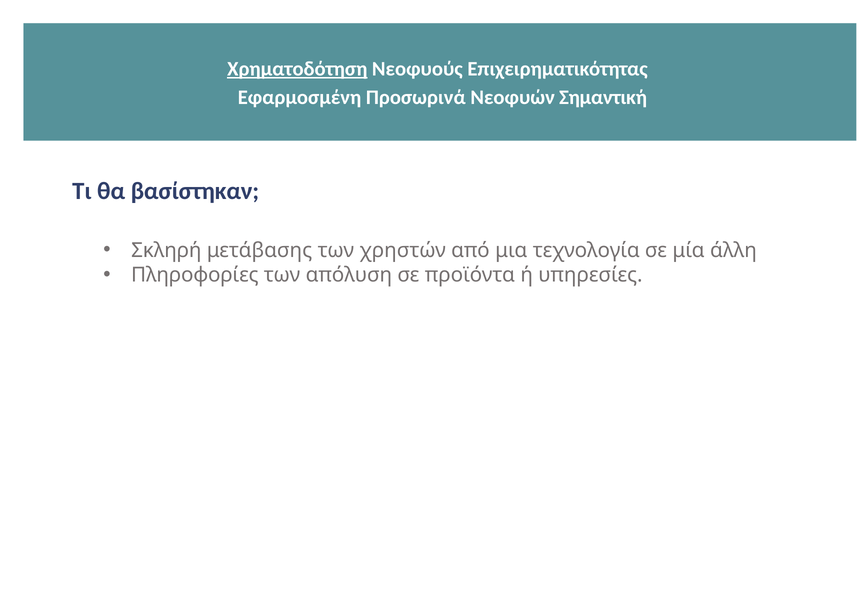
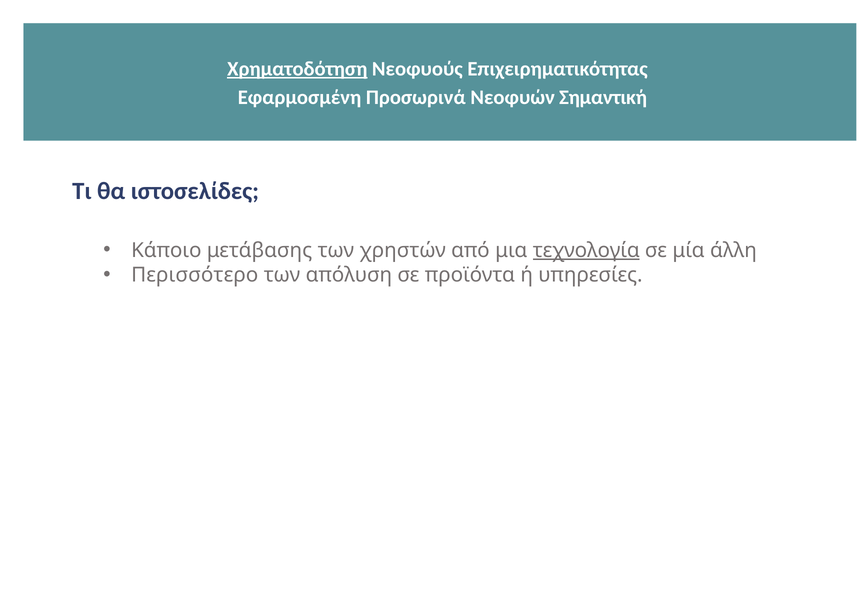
βασίστηκαν: βασίστηκαν -> ιστοσελίδες
Σκληρή: Σκληρή -> Κάποιο
τεχνολογία underline: none -> present
Πληροφορίες: Πληροφορίες -> Περισσότερο
